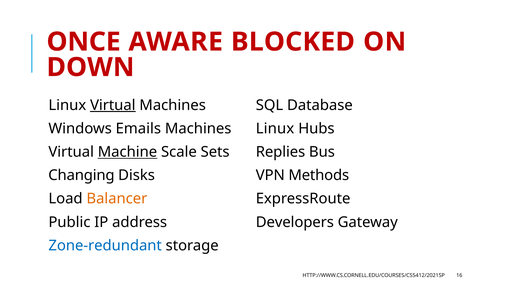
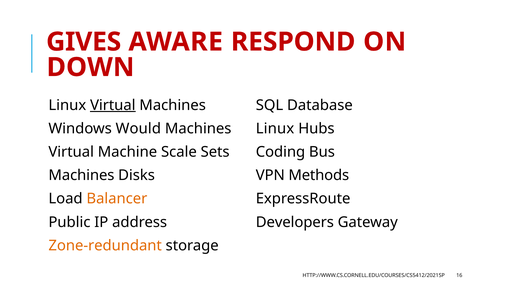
ONCE: ONCE -> GIVES
BLOCKED: BLOCKED -> RESPOND
Emails: Emails -> Would
Machine underline: present -> none
Replies: Replies -> Coding
Changing at (81, 176): Changing -> Machines
Zone-redundant colour: blue -> orange
